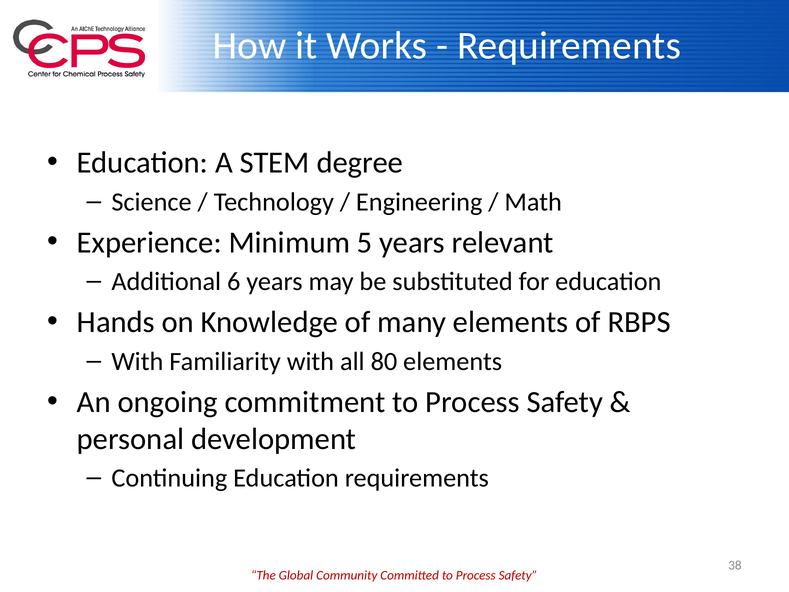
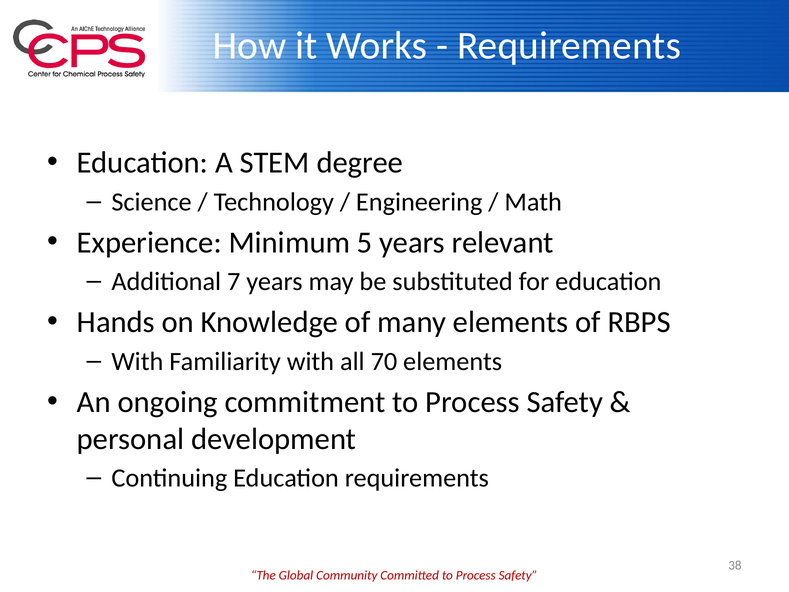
6: 6 -> 7
80: 80 -> 70
